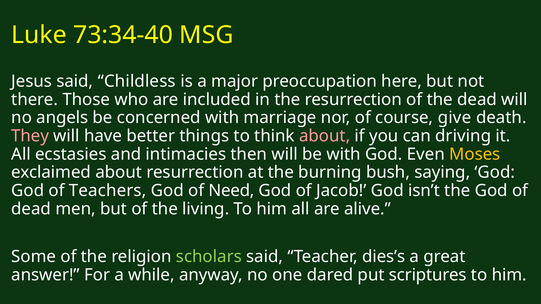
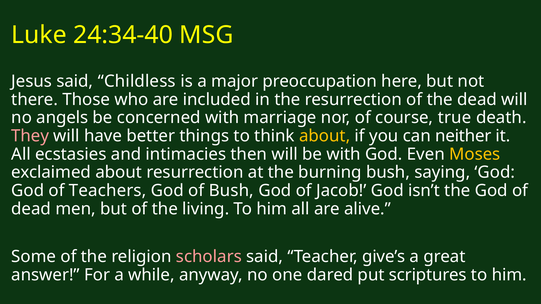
73:34-40: 73:34-40 -> 24:34-40
give: give -> true
about at (325, 136) colour: pink -> yellow
driving: driving -> neither
of Need: Need -> Bush
scholars colour: light green -> pink
dies’s: dies’s -> give’s
